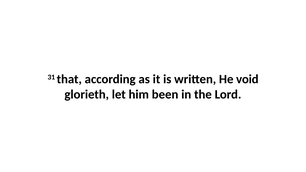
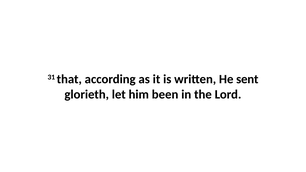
void: void -> sent
